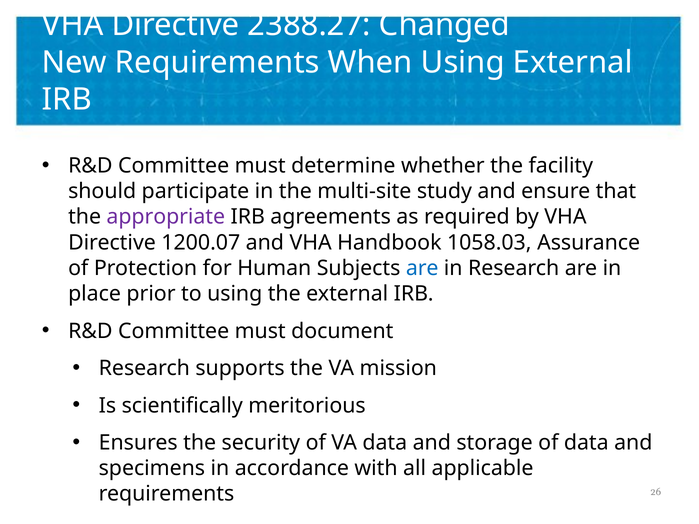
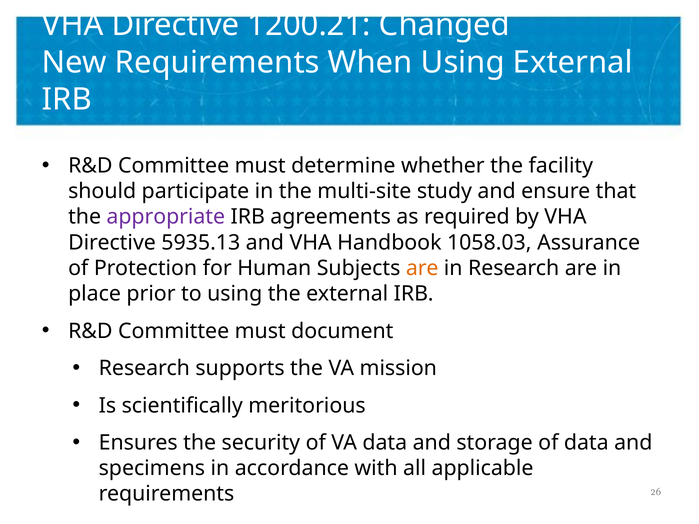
2388.27: 2388.27 -> 1200.21
1200.07: 1200.07 -> 5935.13
are at (422, 268) colour: blue -> orange
